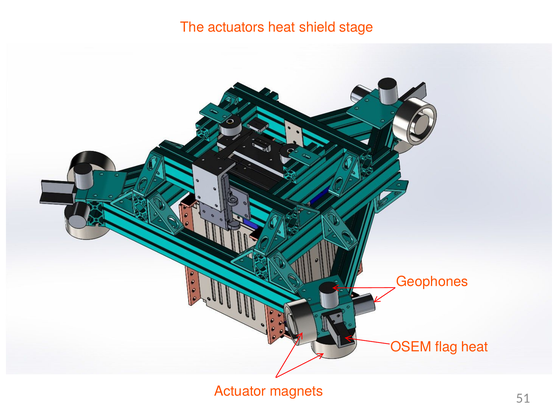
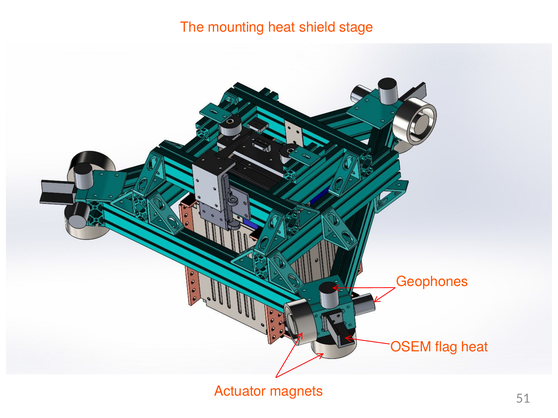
actuators: actuators -> mounting
